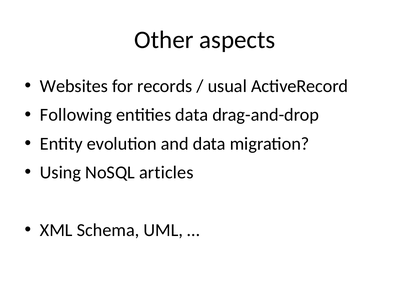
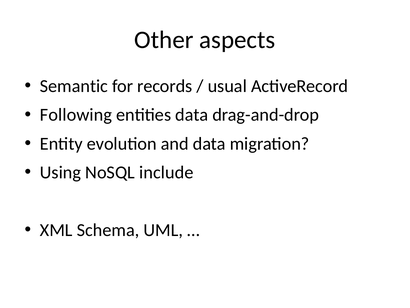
Websites: Websites -> Semantic
articles: articles -> include
